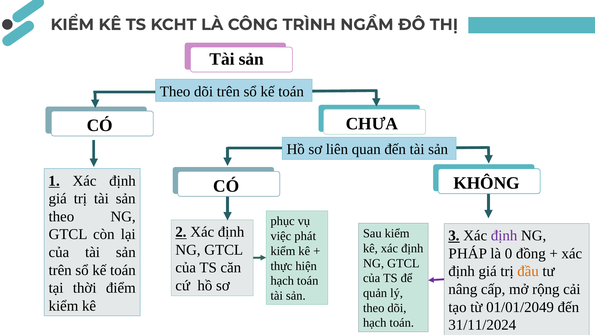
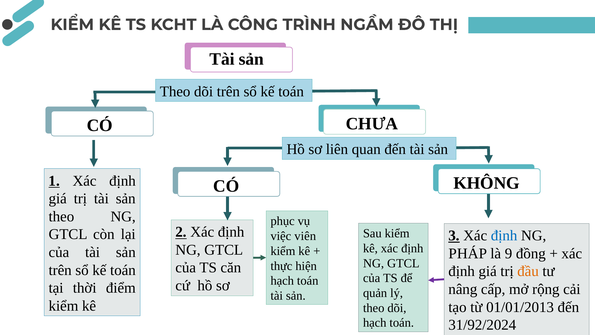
định at (504, 235) colour: purple -> blue
phát: phát -> viên
0: 0 -> 9
01/01/2049: 01/01/2049 -> 01/01/2013
31/11/2024: 31/11/2024 -> 31/92/2024
